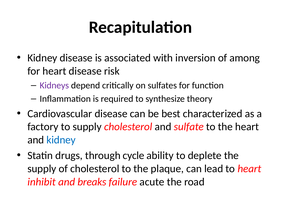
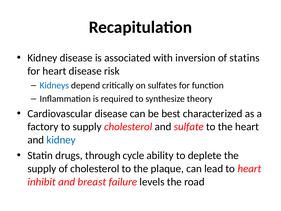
among: among -> statins
Kidneys colour: purple -> blue
breaks: breaks -> breast
acute: acute -> levels
